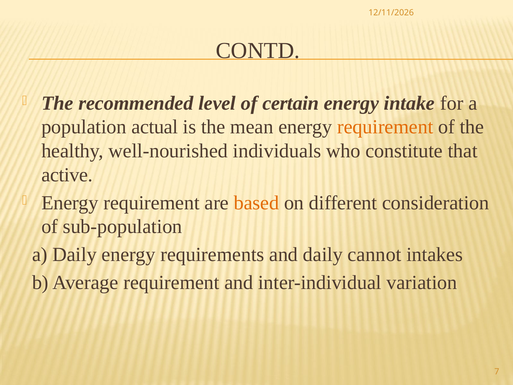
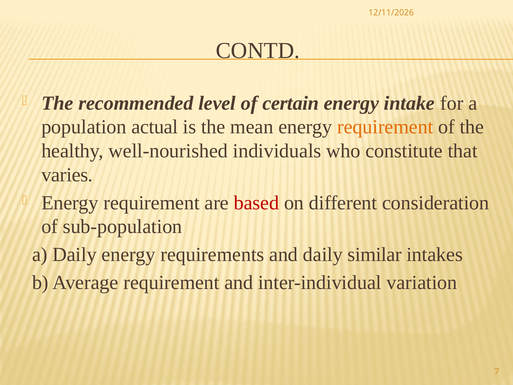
active: active -> varies
based colour: orange -> red
cannot: cannot -> similar
